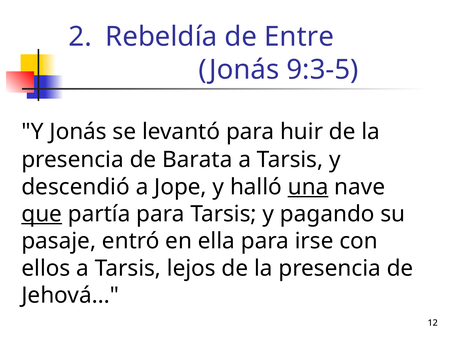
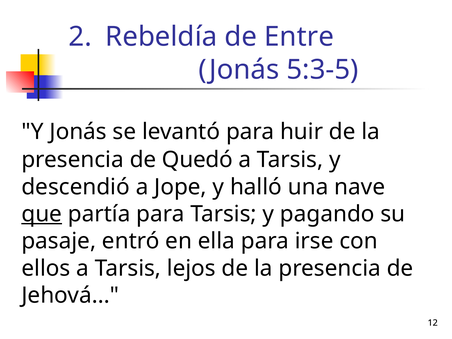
9:3-5: 9:3-5 -> 5:3-5
Barata: Barata -> Quedó
una underline: present -> none
